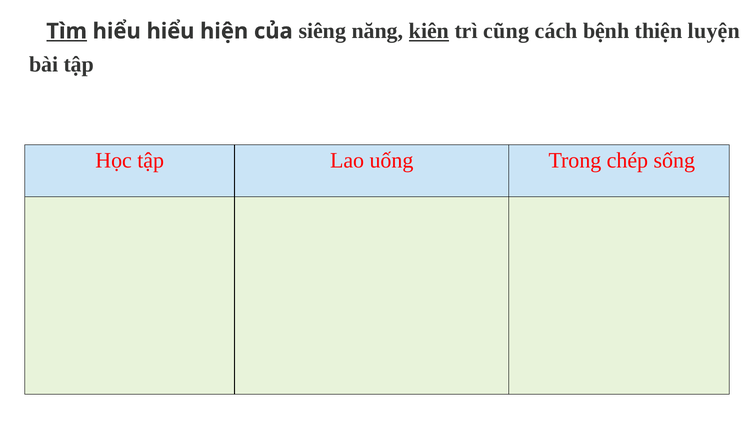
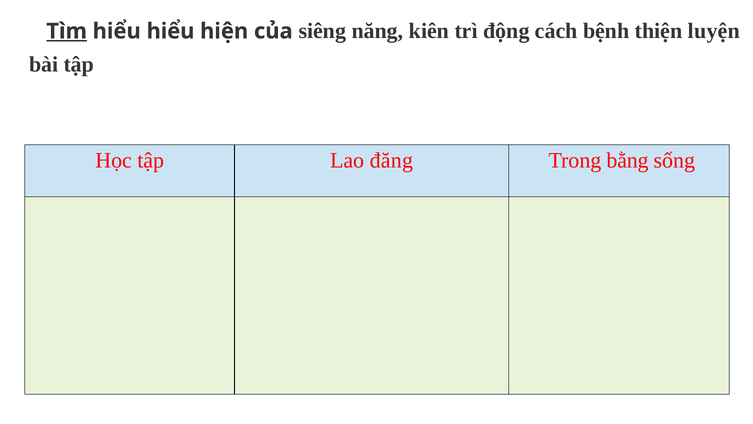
kiên underline: present -> none
cũng: cũng -> động
uống: uống -> đăng
chép: chép -> bằng
